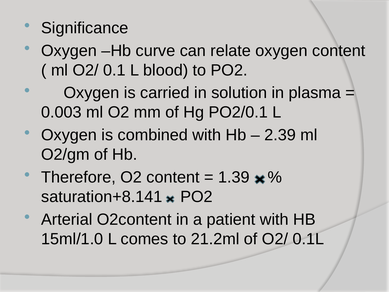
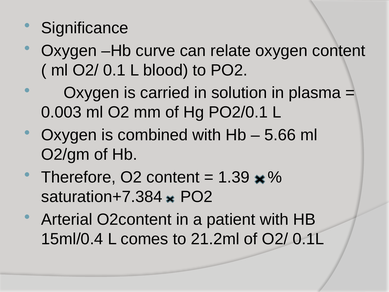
2.39: 2.39 -> 5.66
saturation+8.141: saturation+8.141 -> saturation+7.384
15ml/1.0: 15ml/1.0 -> 15ml/0.4
